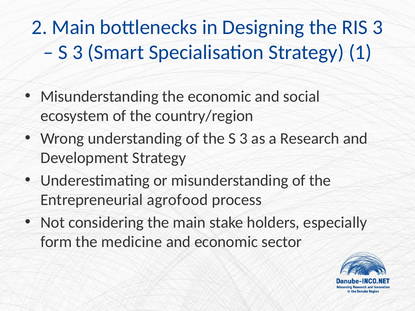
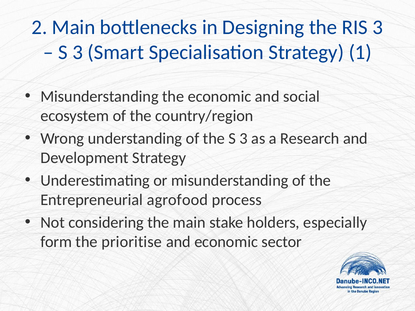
medicine: medicine -> prioritise
